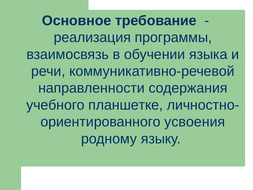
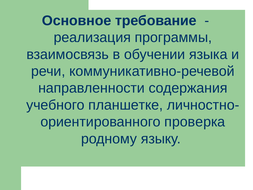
усвоения: усвоения -> проверка
